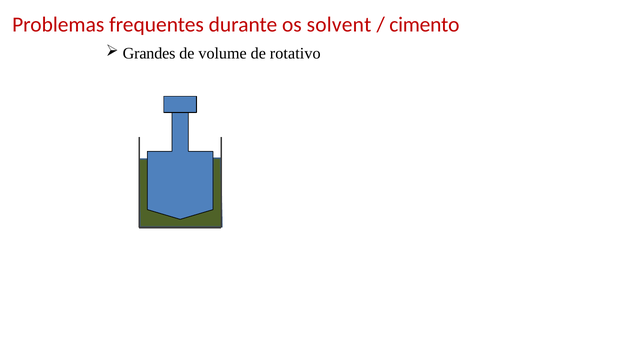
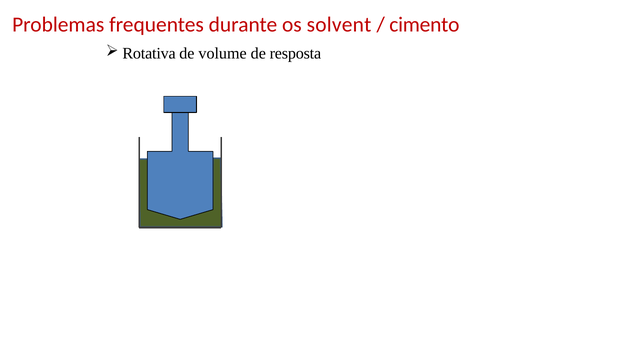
Grandes: Grandes -> Rotativa
rotativo: rotativo -> resposta
